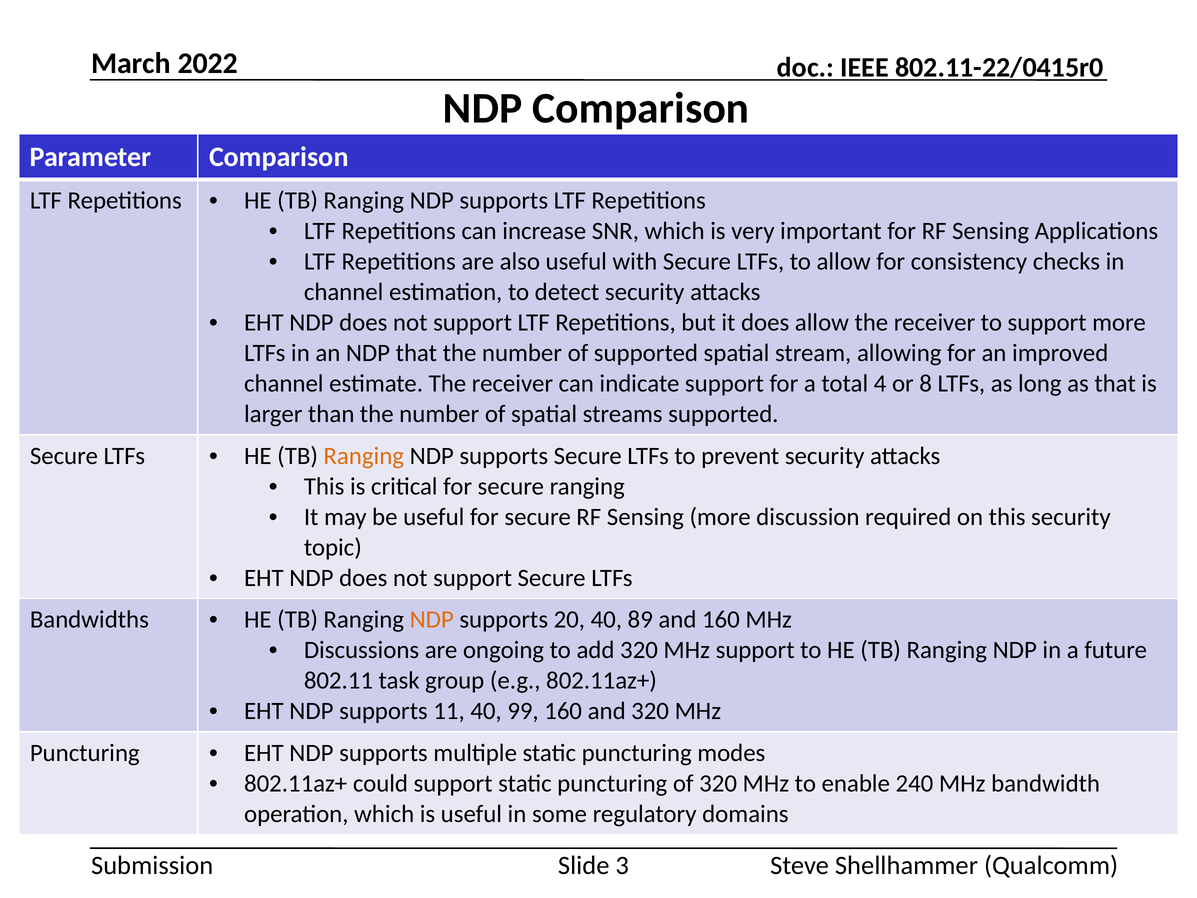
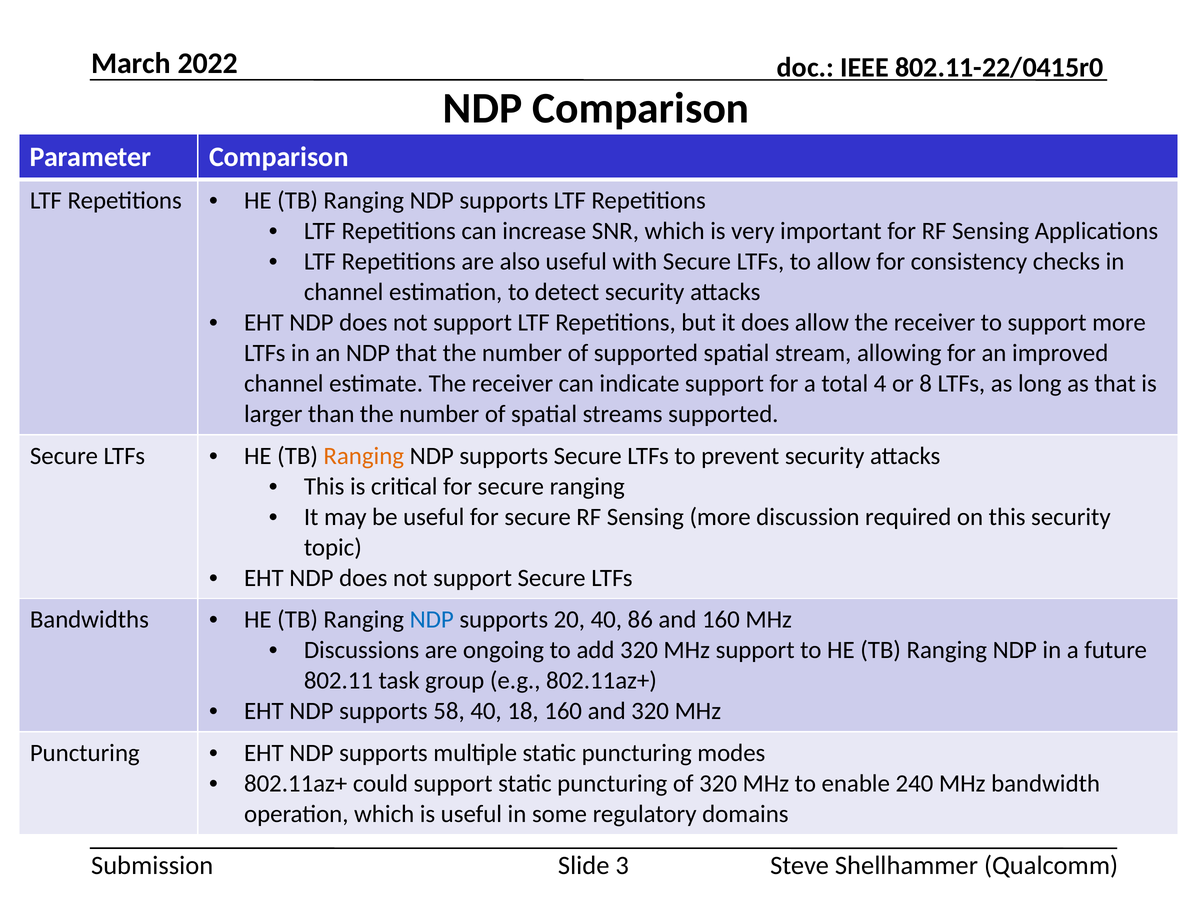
NDP at (432, 620) colour: orange -> blue
89: 89 -> 86
11: 11 -> 58
99: 99 -> 18
